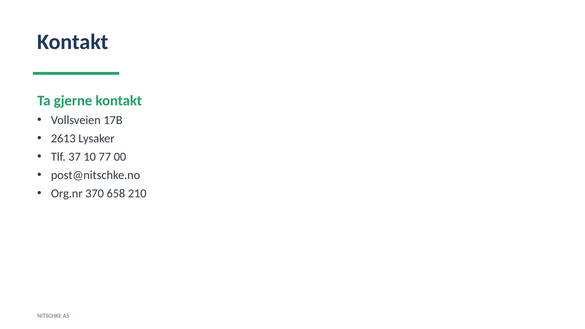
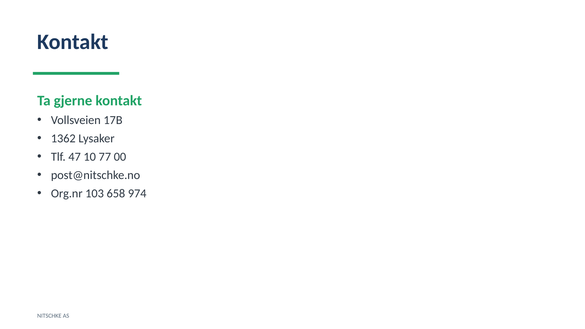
2613: 2613 -> 1362
37: 37 -> 47
370: 370 -> 103
210: 210 -> 974
